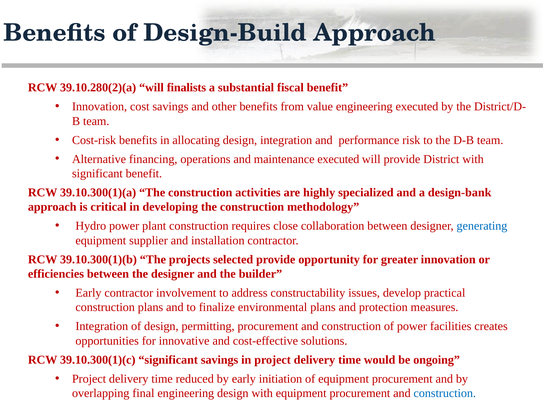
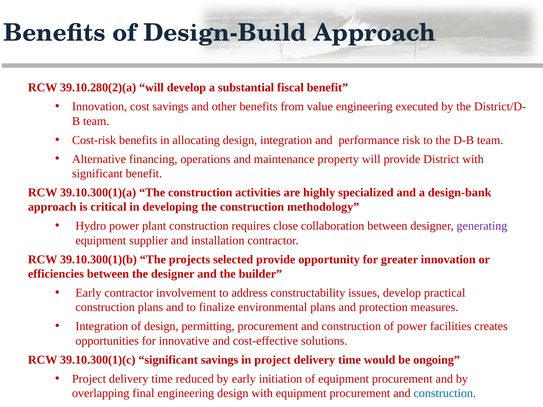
will finalists: finalists -> develop
maintenance executed: executed -> property
generating colour: blue -> purple
